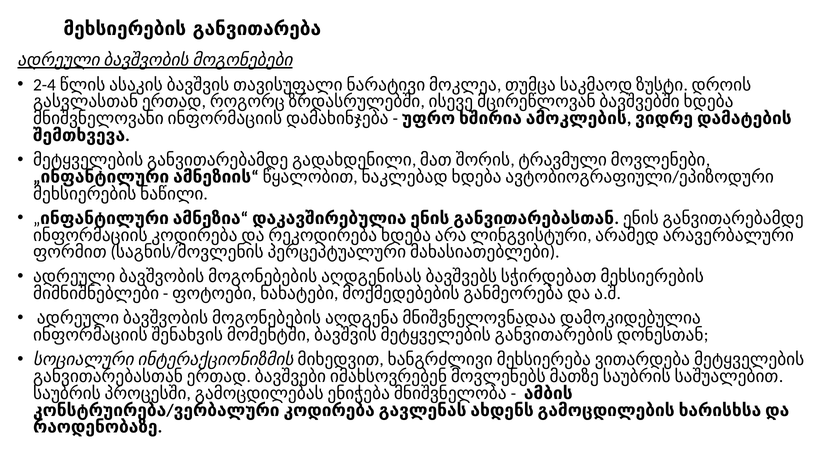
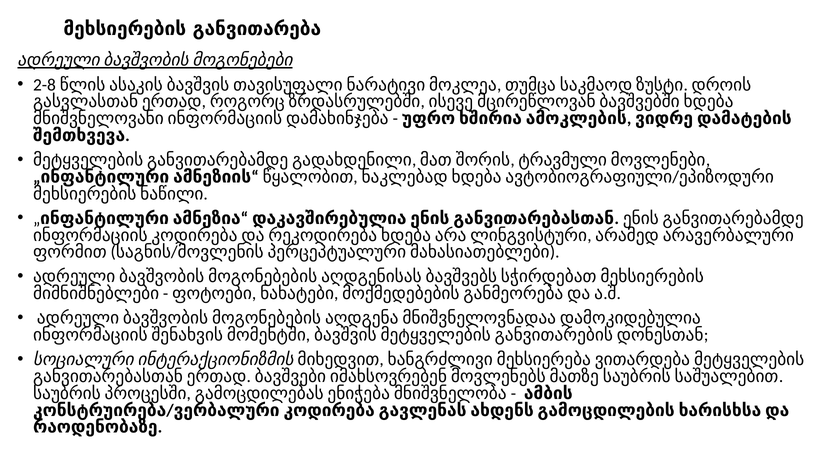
2-4: 2-4 -> 2-8
